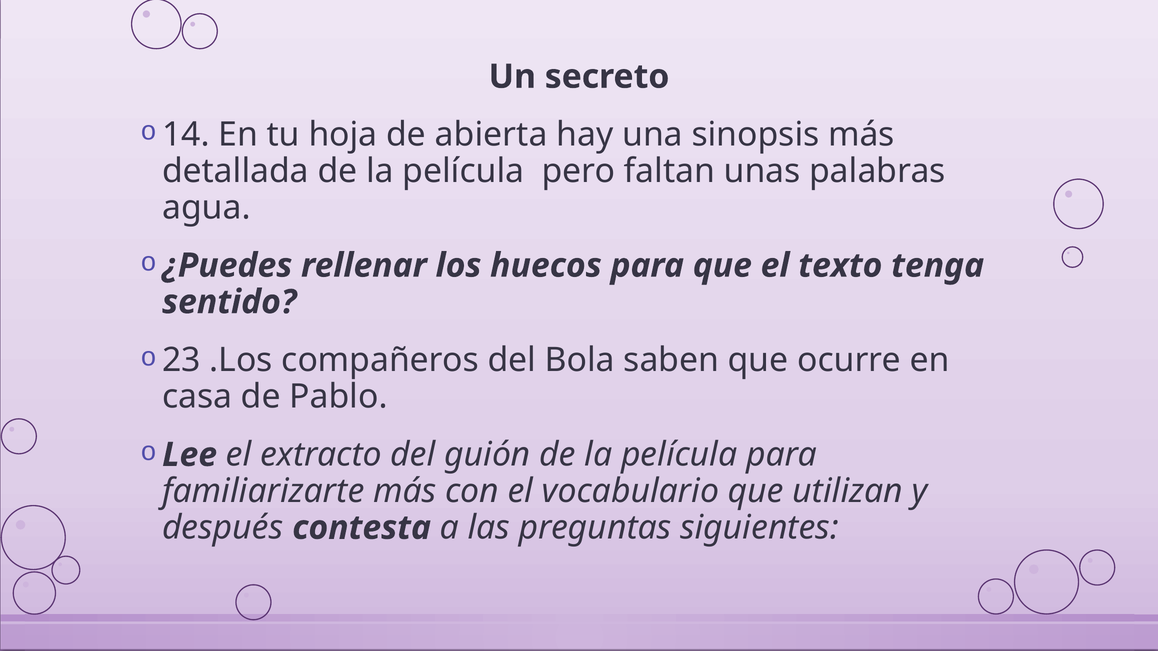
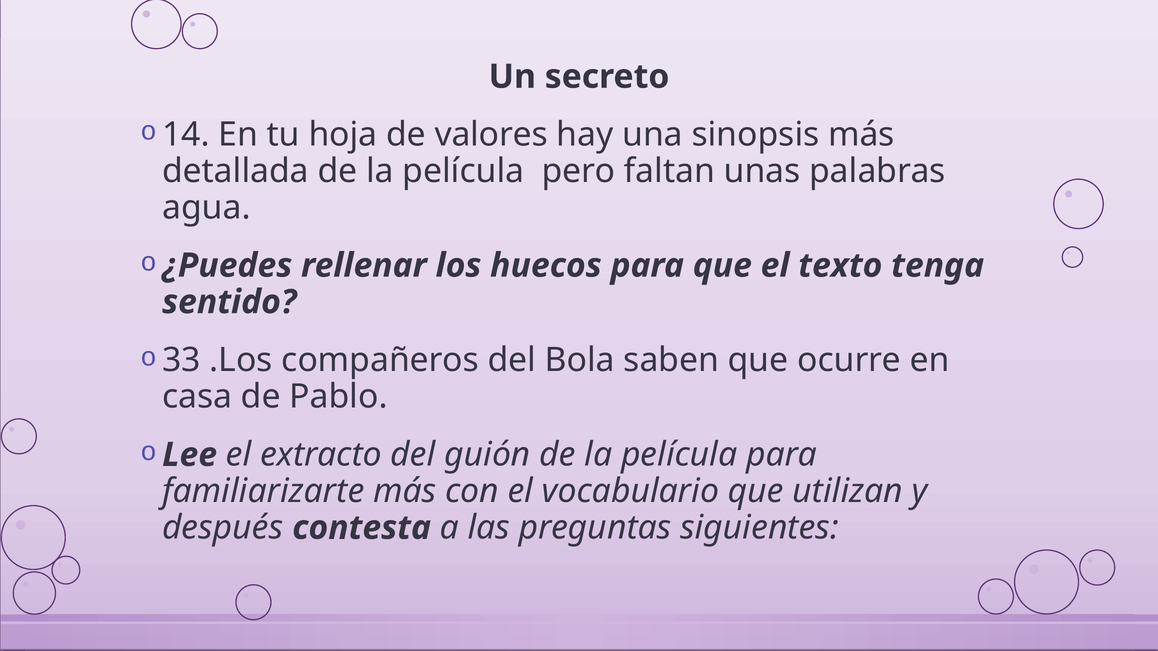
abierta: abierta -> valores
23: 23 -> 33
